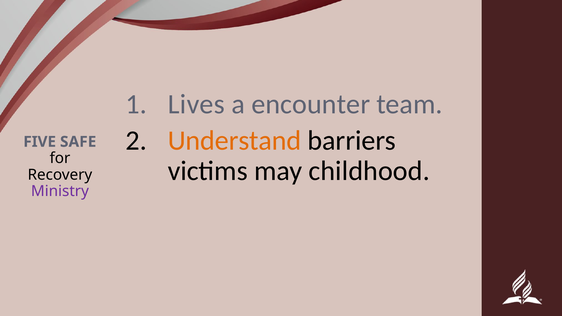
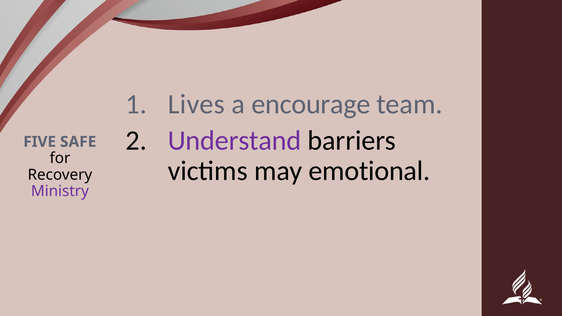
encounter: encounter -> encourage
Understand colour: orange -> purple
childhood: childhood -> emotional
